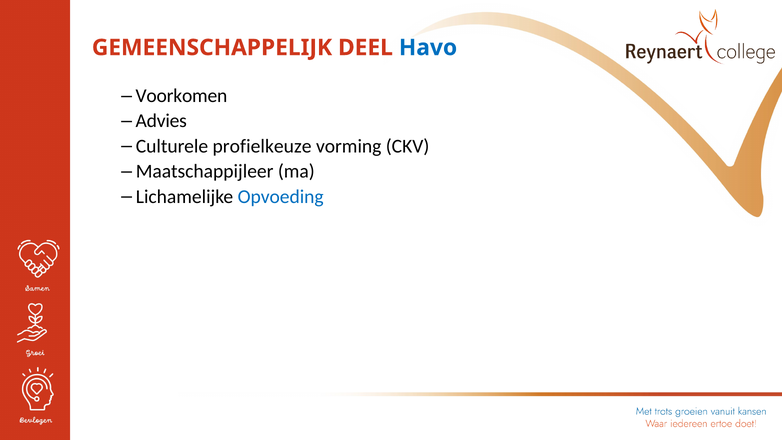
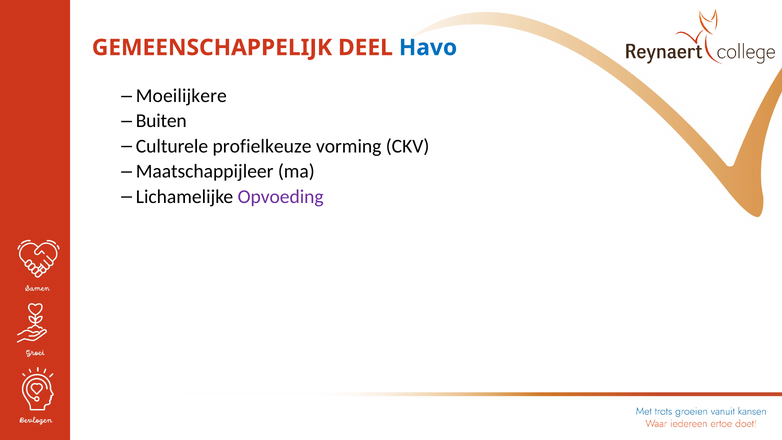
Voorkomen: Voorkomen -> Moeilijkere
Advies: Advies -> Buiten
Opvoeding colour: blue -> purple
